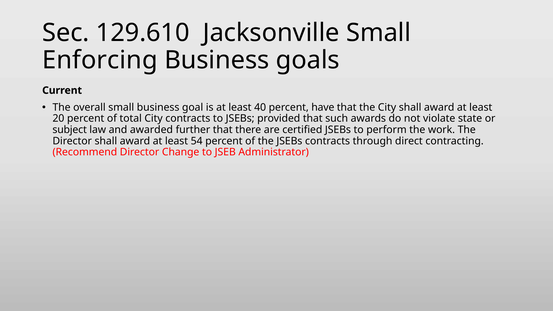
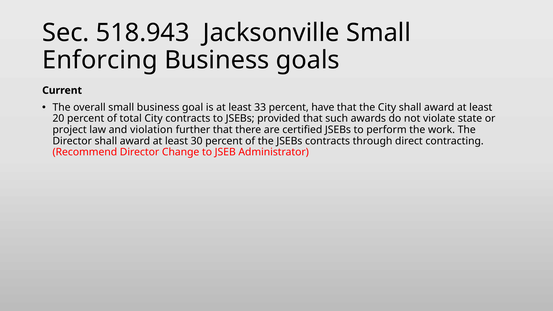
129.610: 129.610 -> 518.943
40: 40 -> 33
subject: subject -> project
awarded: awarded -> violation
54: 54 -> 30
